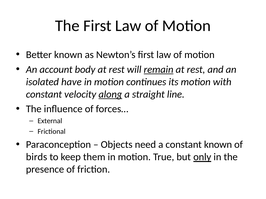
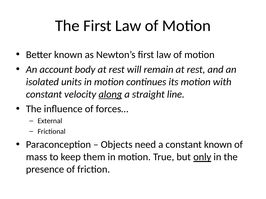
remain underline: present -> none
have: have -> units
birds: birds -> mass
